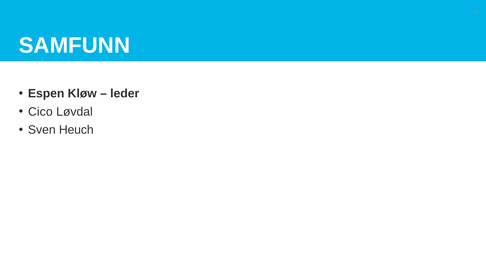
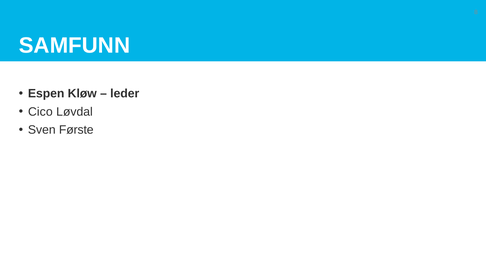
Heuch: Heuch -> Første
